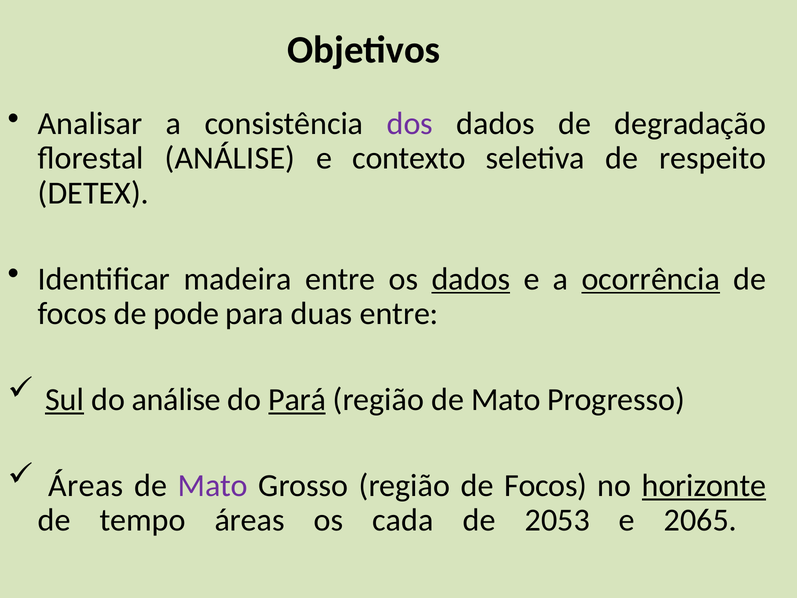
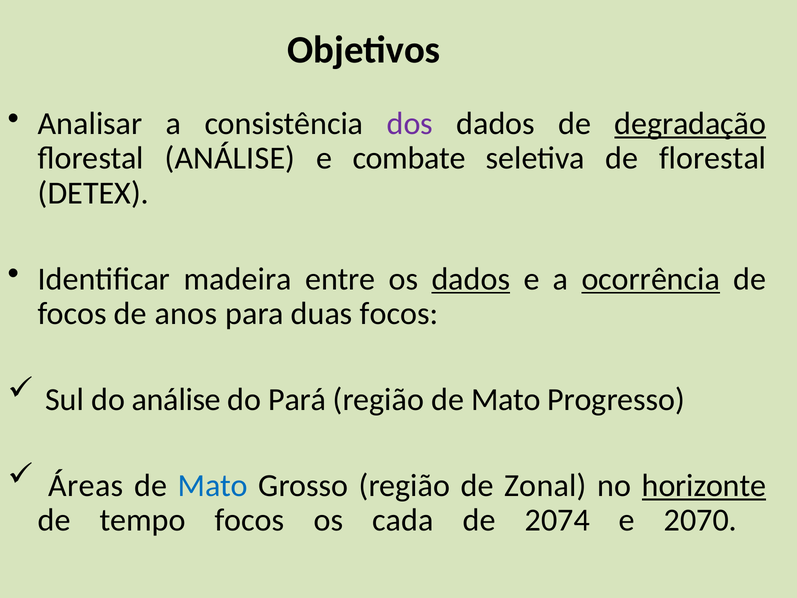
degradação underline: none -> present
contexto: contexto -> combate
de respeito: respeito -> florestal
pode: pode -> anos
duas entre: entre -> focos
Sul underline: present -> none
Pará underline: present -> none
Mato at (213, 485) colour: purple -> blue
região de Focos: Focos -> Zonal
tempo áreas: áreas -> focos
2053: 2053 -> 2074
2065: 2065 -> 2070
